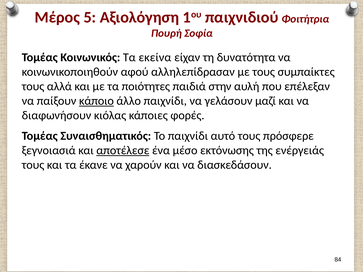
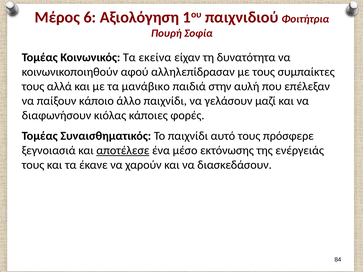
5: 5 -> 6
ποιότητες: ποιότητες -> μανάβικο
κάποιο underline: present -> none
